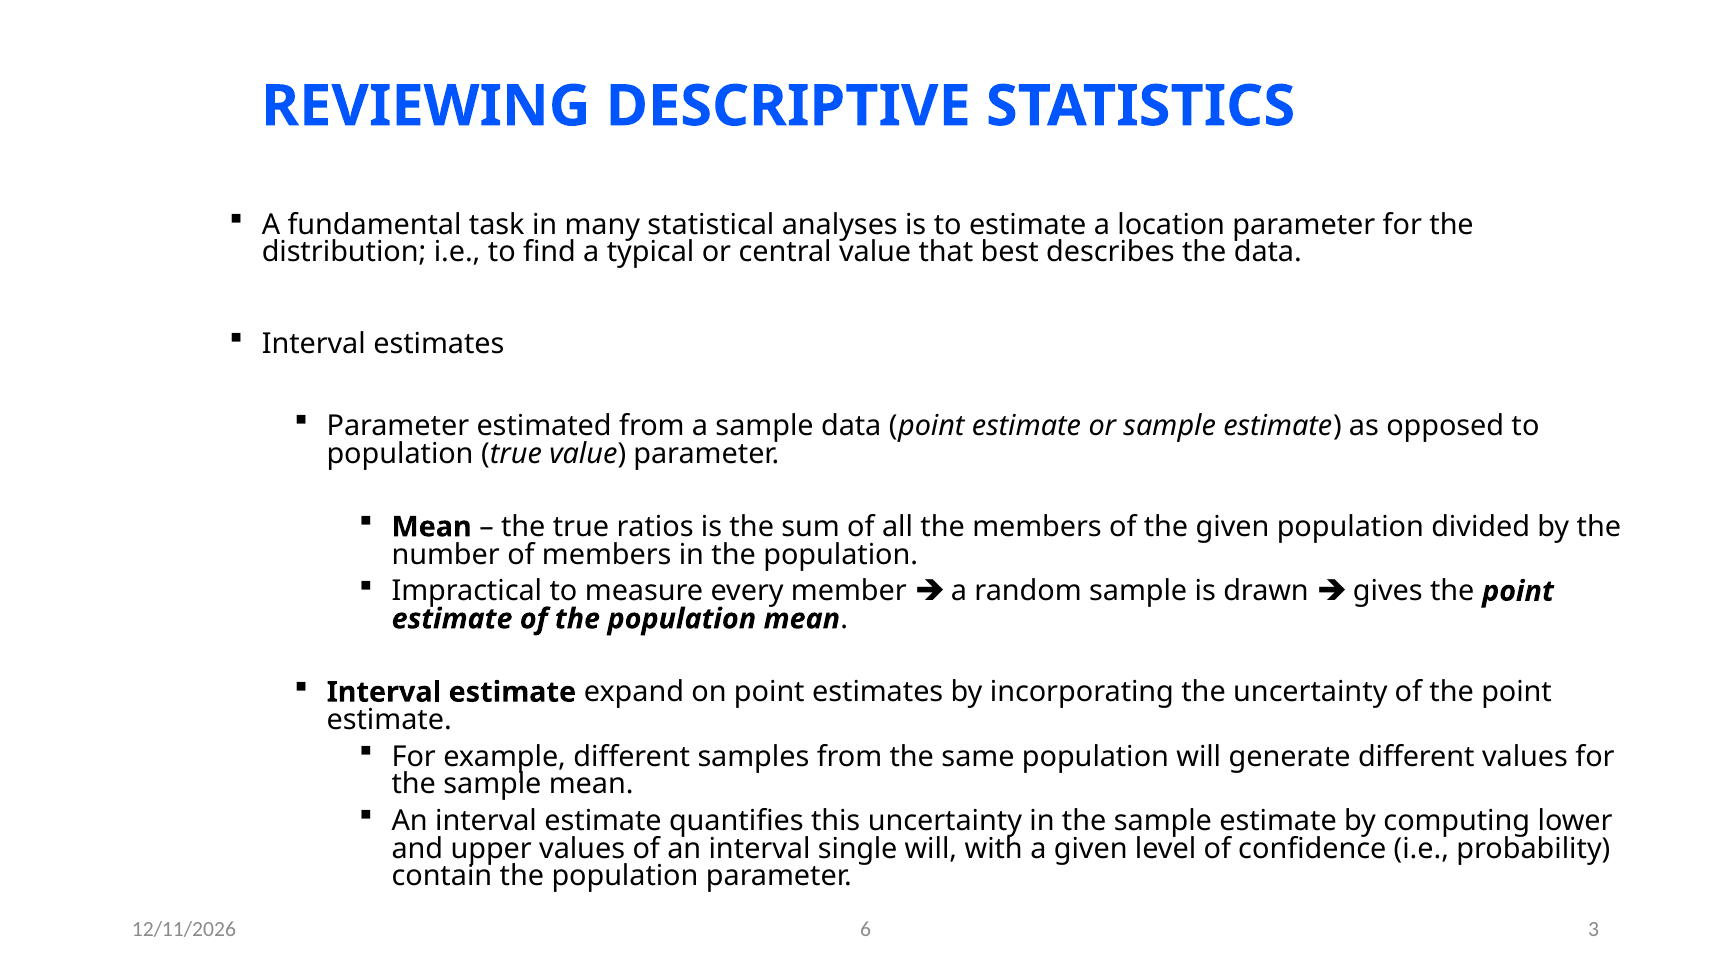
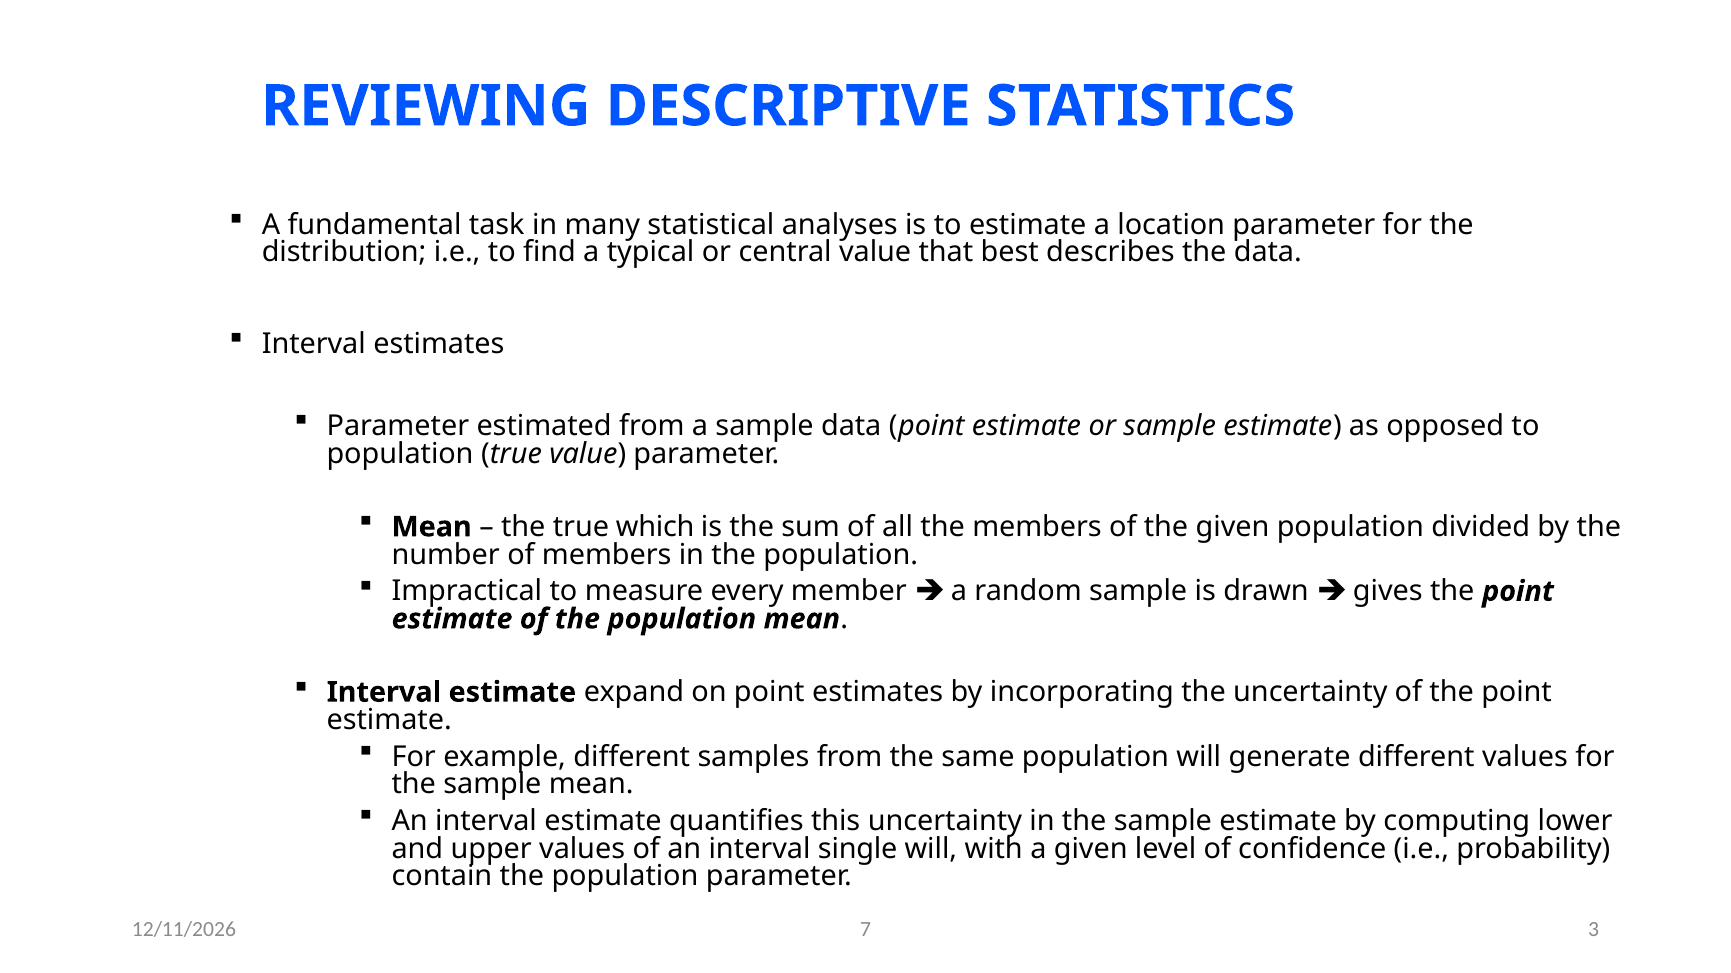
ratios: ratios -> which
6: 6 -> 7
